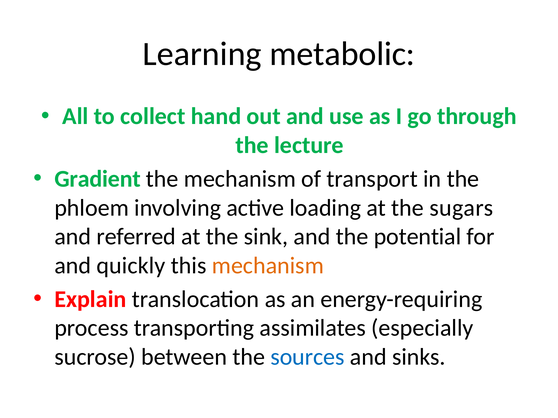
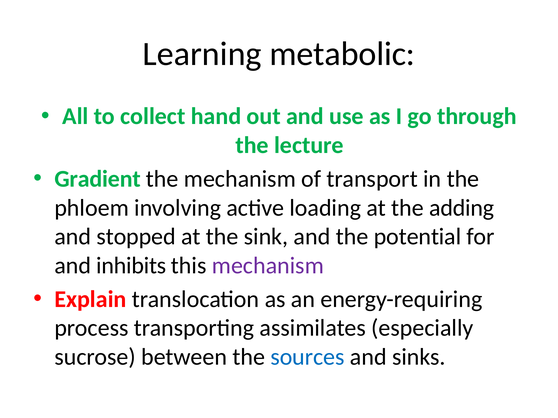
sugars: sugars -> adding
referred: referred -> stopped
quickly: quickly -> inhibits
mechanism at (268, 266) colour: orange -> purple
